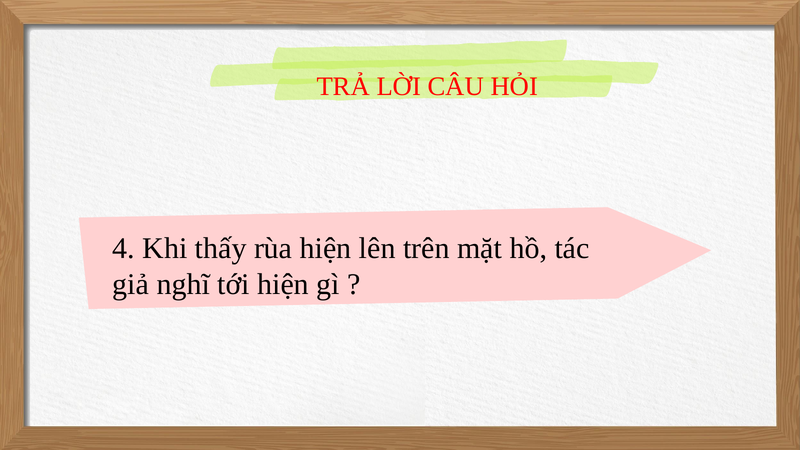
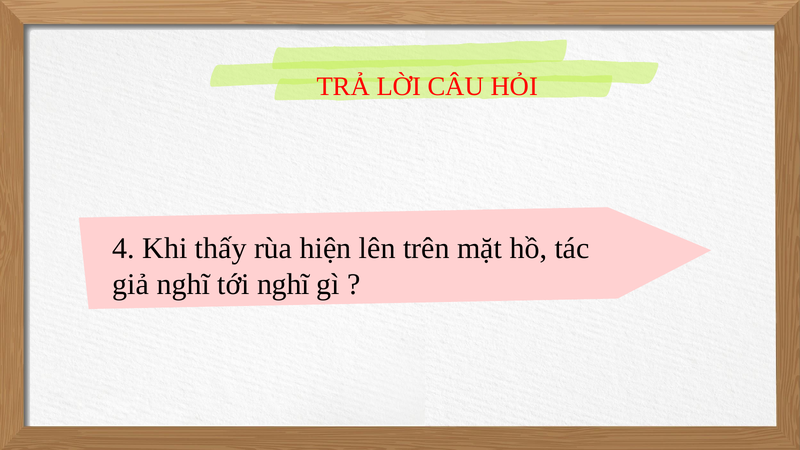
tới hiện: hiện -> nghĩ
